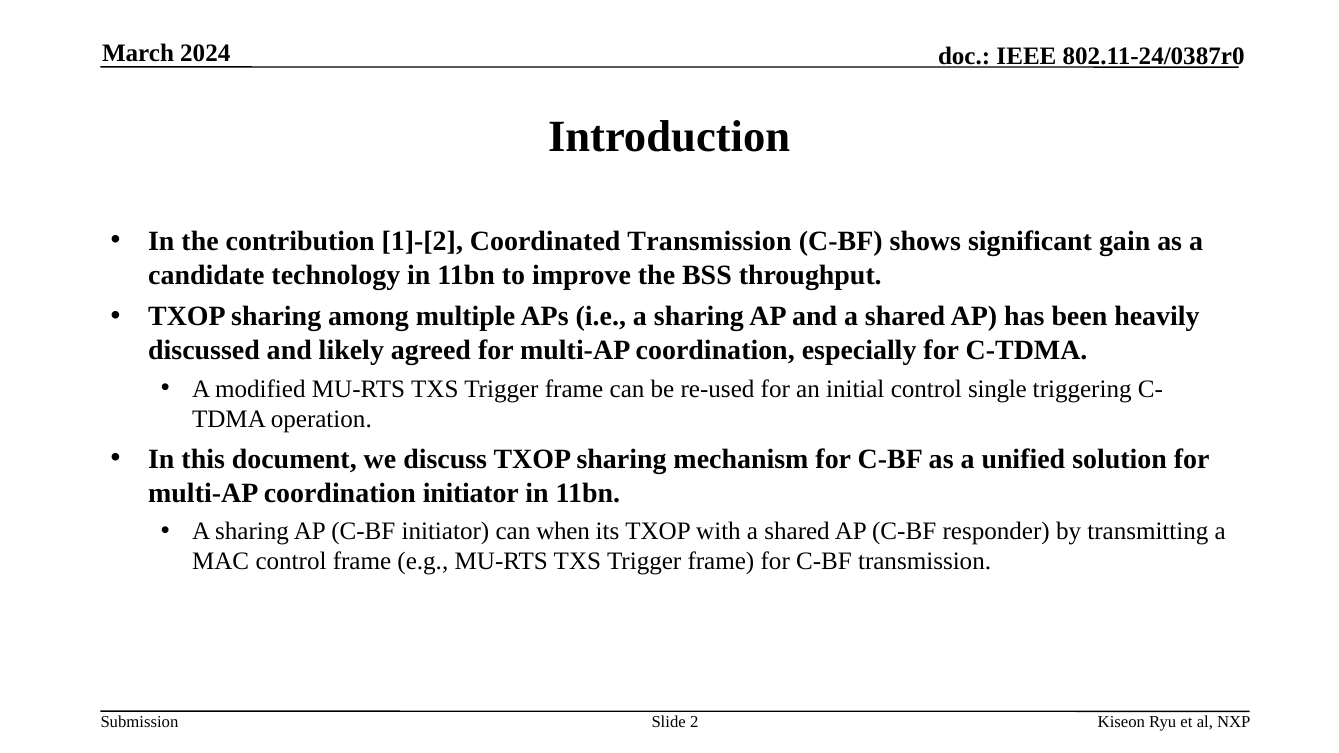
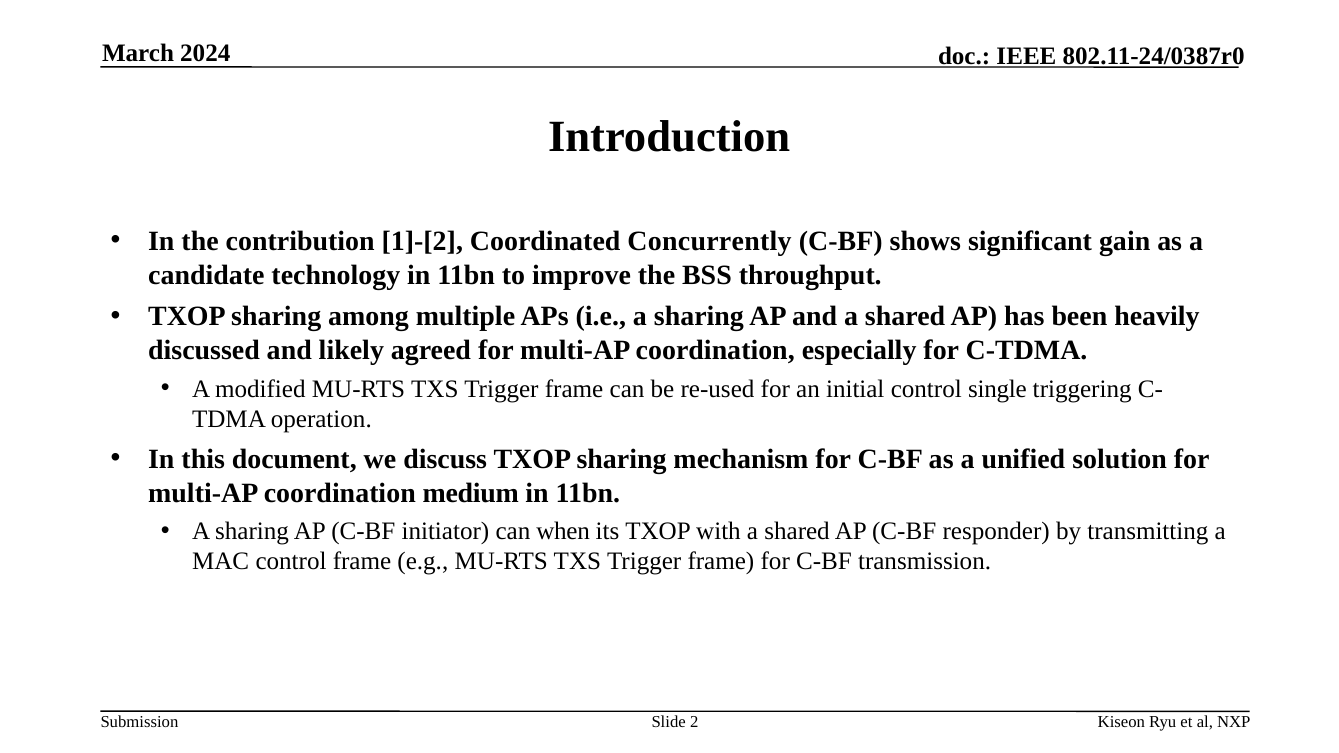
Coordinated Transmission: Transmission -> Concurrently
coordination initiator: initiator -> medium
